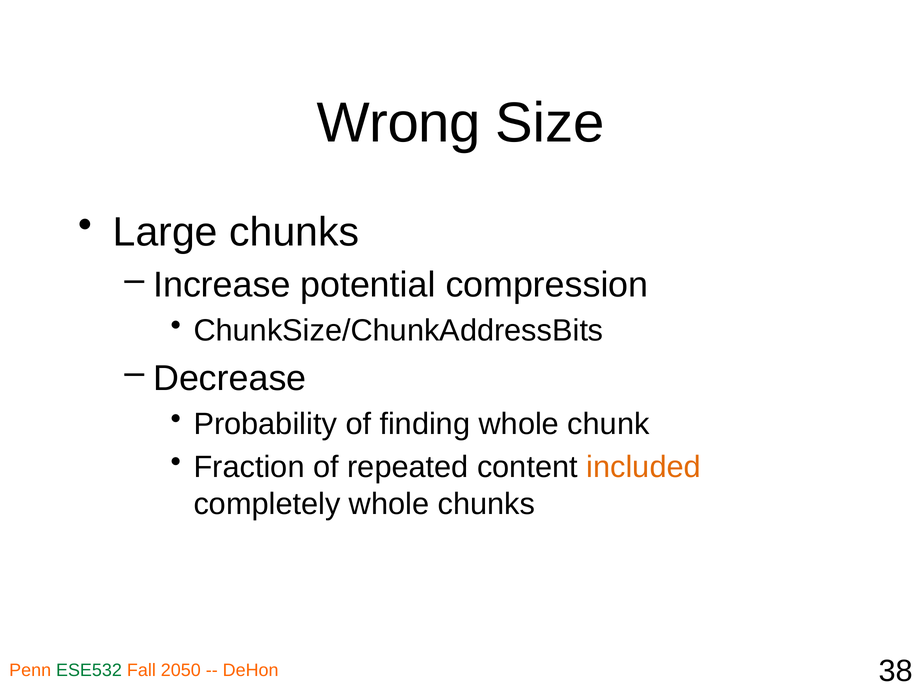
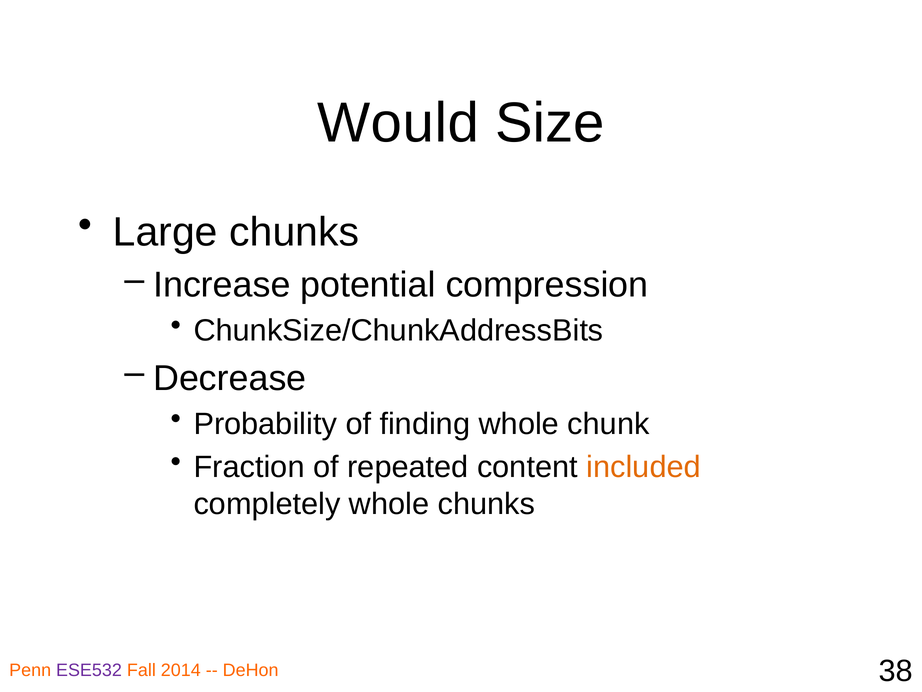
Wrong: Wrong -> Would
ESE532 colour: green -> purple
2050: 2050 -> 2014
